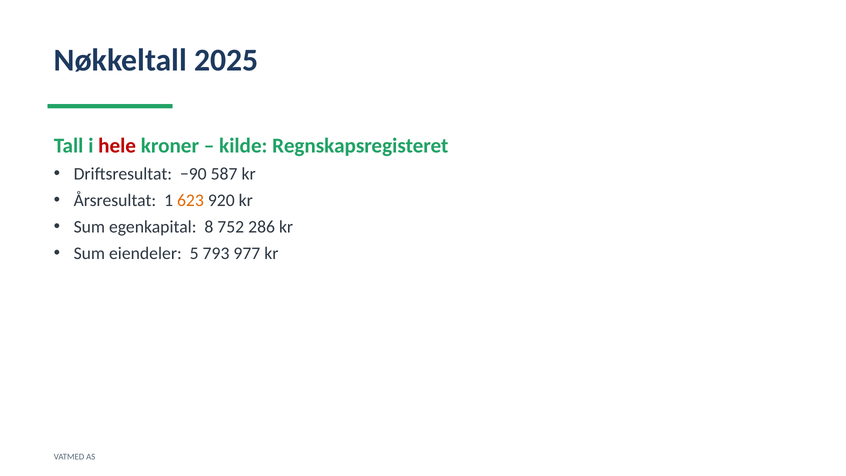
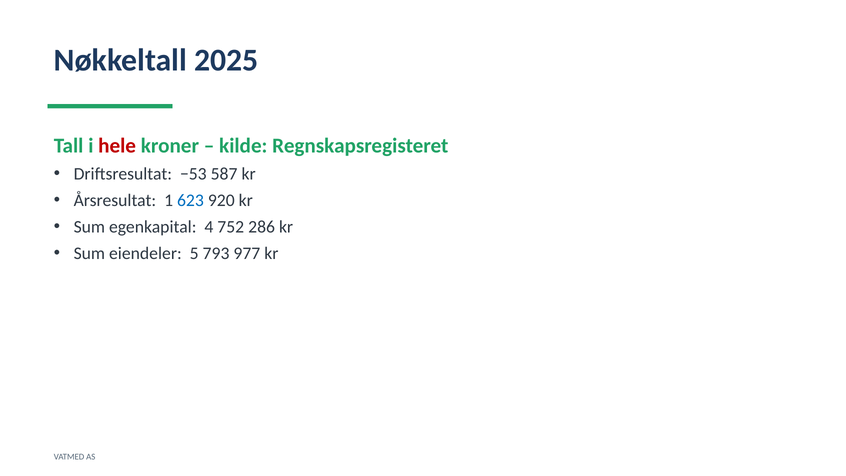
−90: −90 -> −53
623 colour: orange -> blue
8: 8 -> 4
